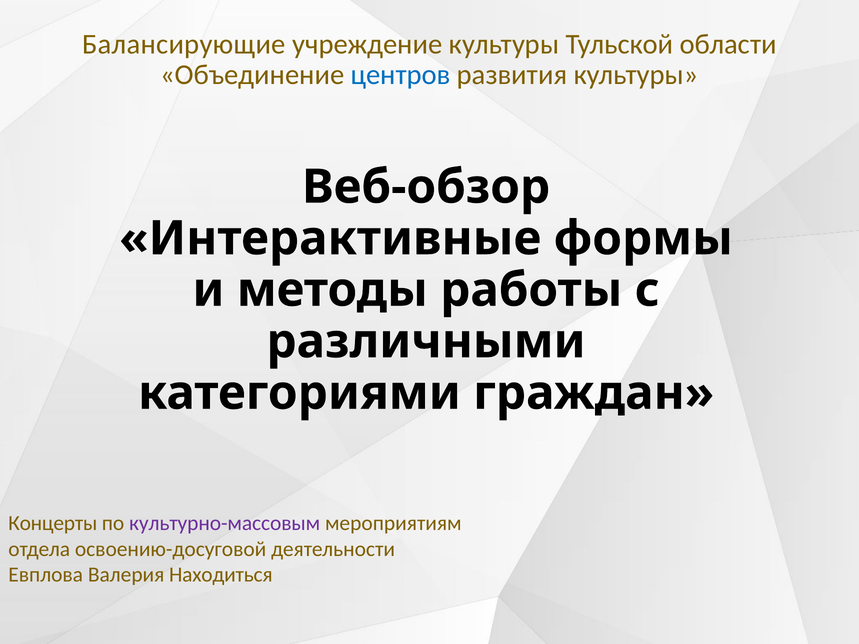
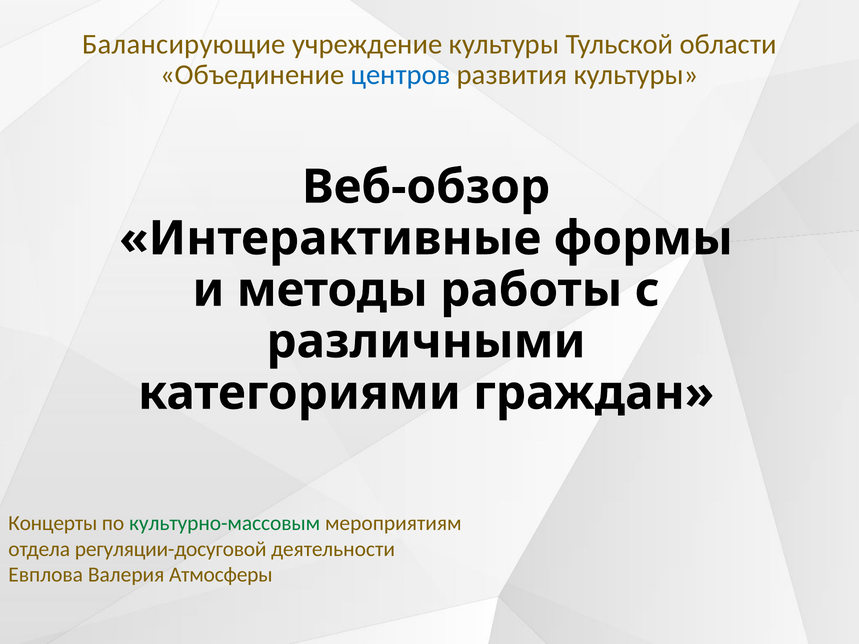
культурно-массовым colour: purple -> green
освоению-досуговой: освоению-досуговой -> регуляции-досуговой
Находиться: Находиться -> Атмосферы
